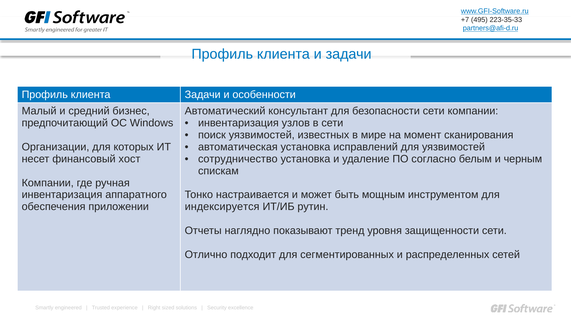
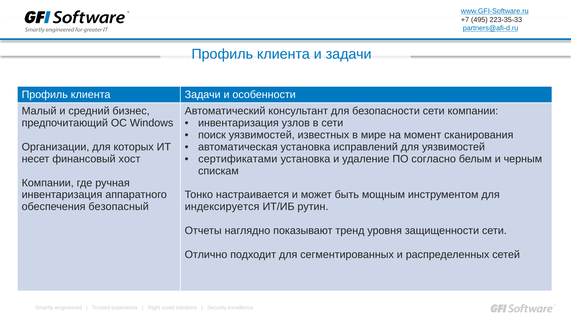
сотрудничество: сотрудничество -> сертификатами
приложении: приложении -> безопасный
